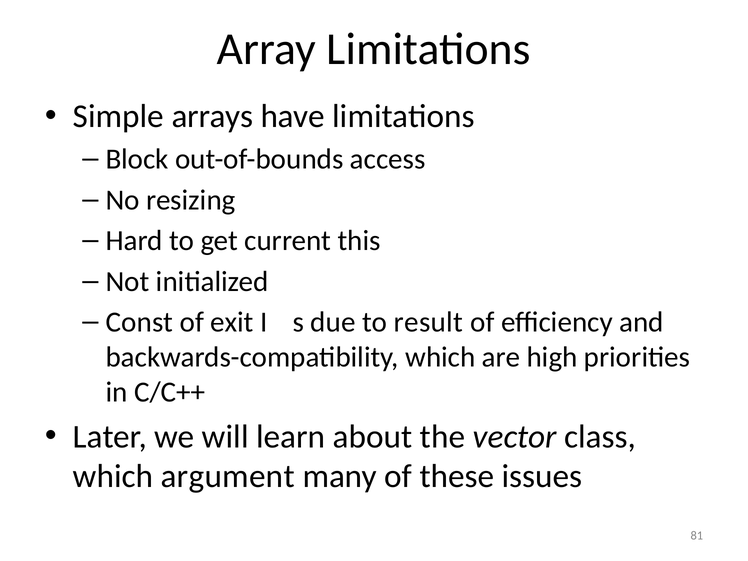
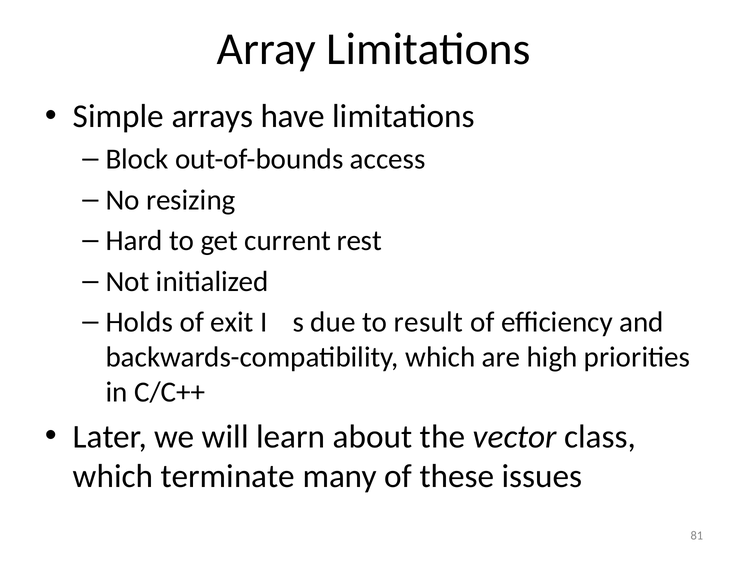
this: this -> rest
Const: Const -> Holds
argument: argument -> terminate
